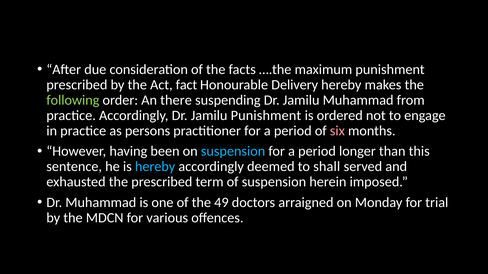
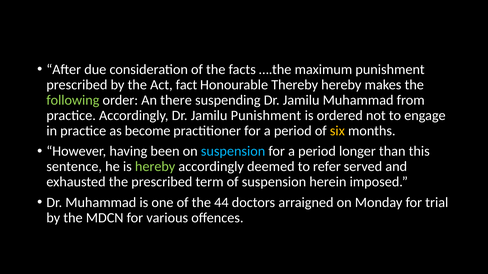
Delivery: Delivery -> Thereby
persons: persons -> become
six colour: pink -> yellow
hereby at (155, 167) colour: light blue -> light green
shall: shall -> refer
49: 49 -> 44
